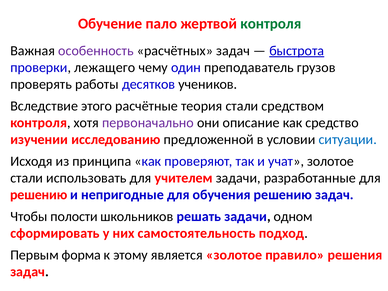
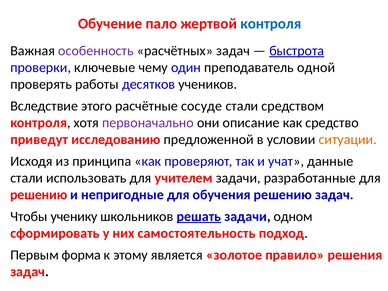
контроля at (271, 24) colour: green -> blue
лежащего: лежащего -> ключевые
грузов: грузов -> одной
теория: теория -> сосуде
изучении: изучении -> приведут
ситуации colour: blue -> orange
учат золотое: золотое -> данные
полости: полости -> ученику
решать underline: none -> present
